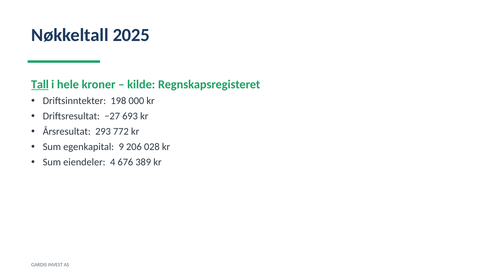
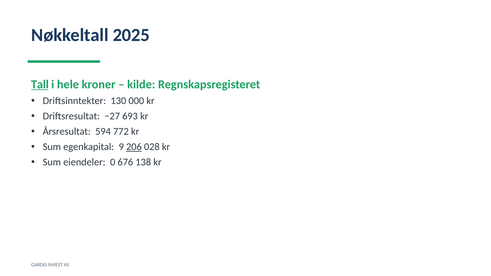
198: 198 -> 130
293: 293 -> 594
206 underline: none -> present
4: 4 -> 0
389: 389 -> 138
